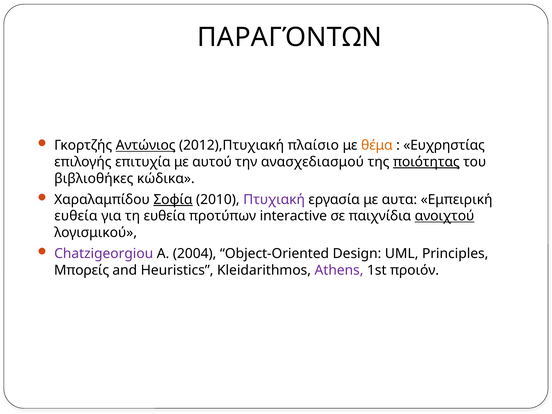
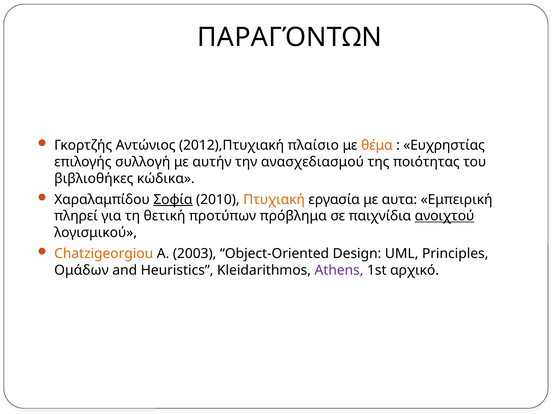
Αντώνιος underline: present -> none
επιτυχία: επιτυχία -> συλλογή
αυτού: αυτού -> αυτήν
ποιότητας underline: present -> none
Πτυχιακή colour: purple -> orange
ευθεία at (76, 216): ευθεία -> πληρεί
τη ευθεία: ευθεία -> θετική
interactive: interactive -> πρόβλημα
Chatzigeorgiou colour: purple -> orange
2004: 2004 -> 2003
Μπορείς: Μπορείς -> Ομάδων
προιόν: προιόν -> αρχικό
